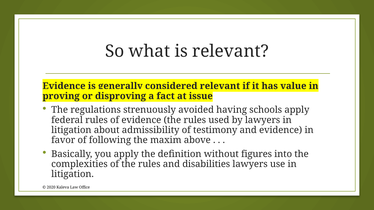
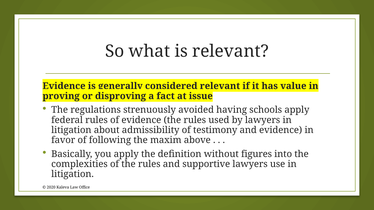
disabilities: disabilities -> supportive
